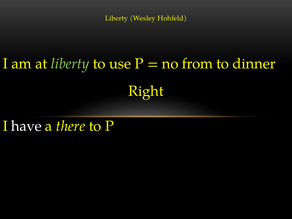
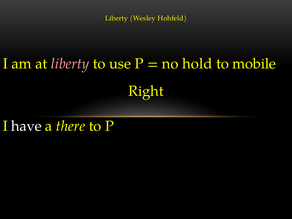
liberty at (70, 64) colour: light green -> pink
from: from -> hold
dinner: dinner -> mobile
